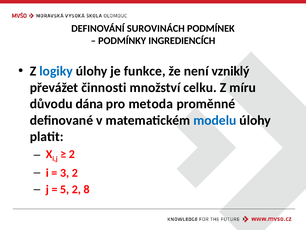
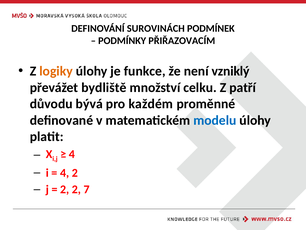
INGREDIENCÍCH: INGREDIENCÍCH -> PŘIŘAZOVACÍM
logiky colour: blue -> orange
činnosti: činnosti -> bydliště
míru: míru -> patří
dána: dána -> bývá
metoda: metoda -> každém
2 at (72, 154): 2 -> 4
3 at (65, 172): 3 -> 4
5 at (65, 189): 5 -> 2
8: 8 -> 7
